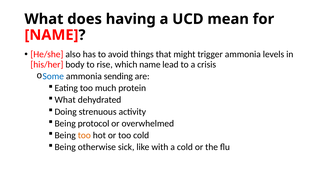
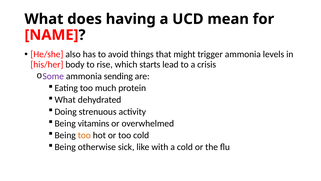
which name: name -> starts
Some colour: blue -> purple
protocol: protocol -> vitamins
